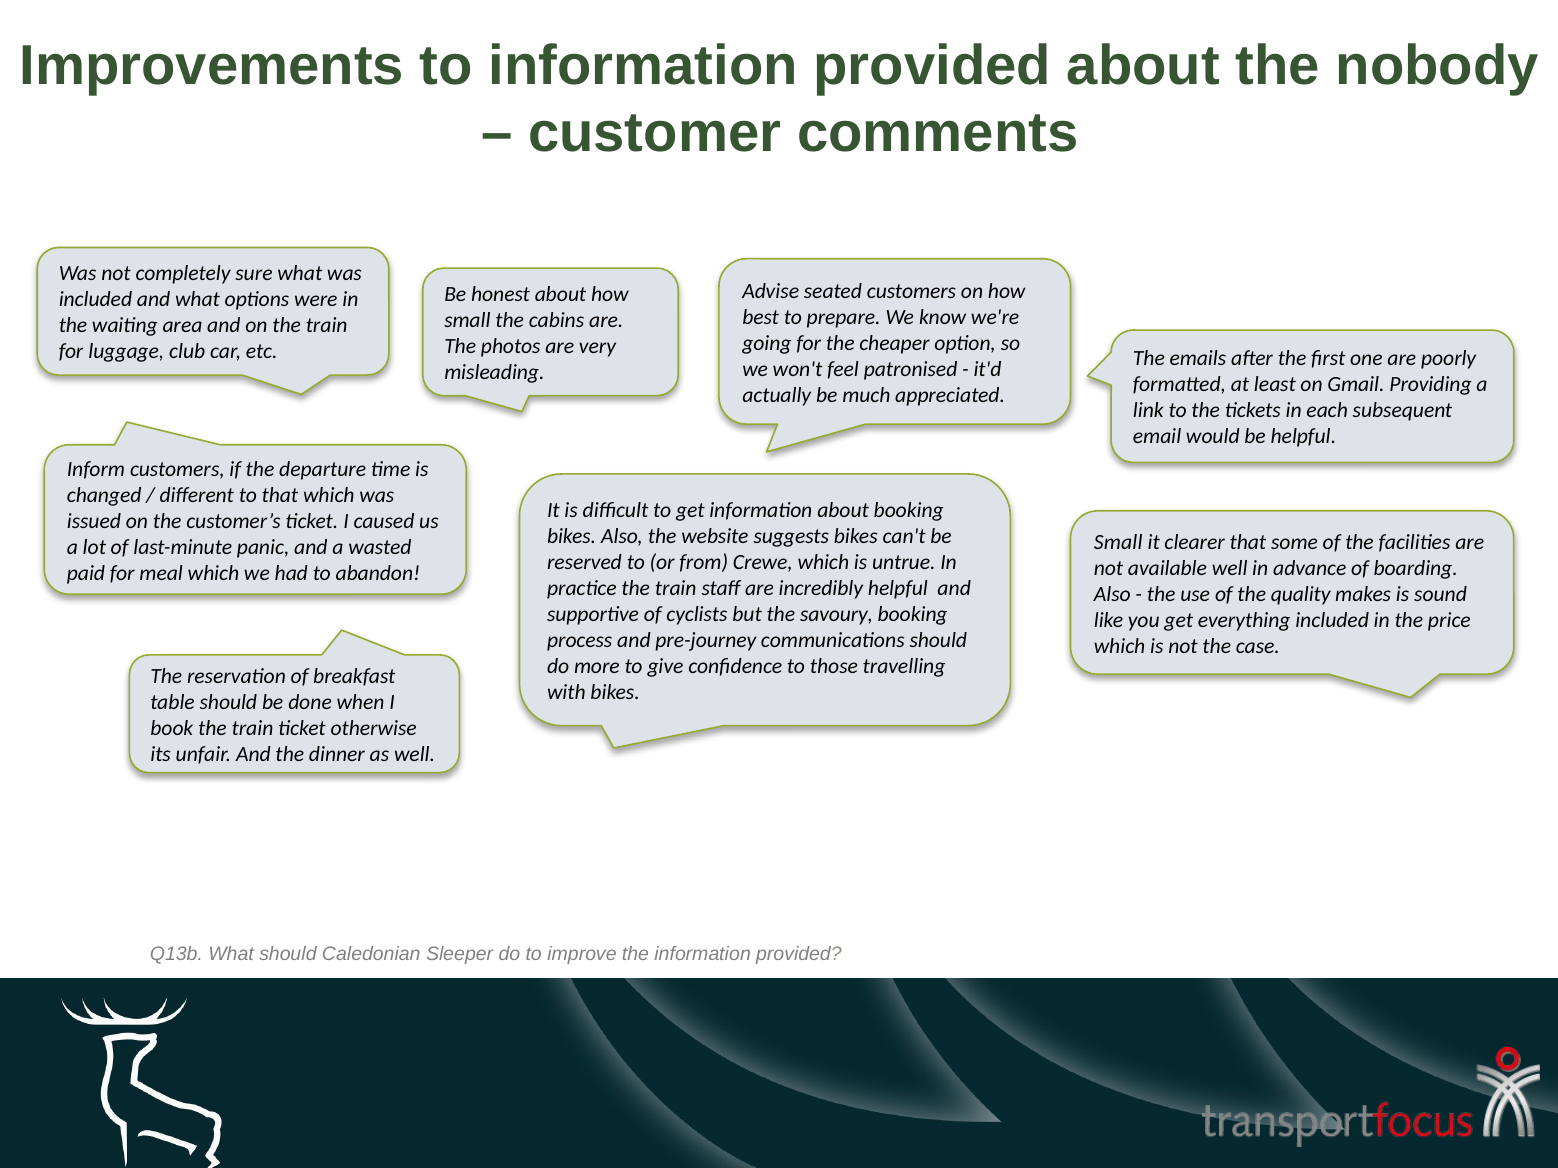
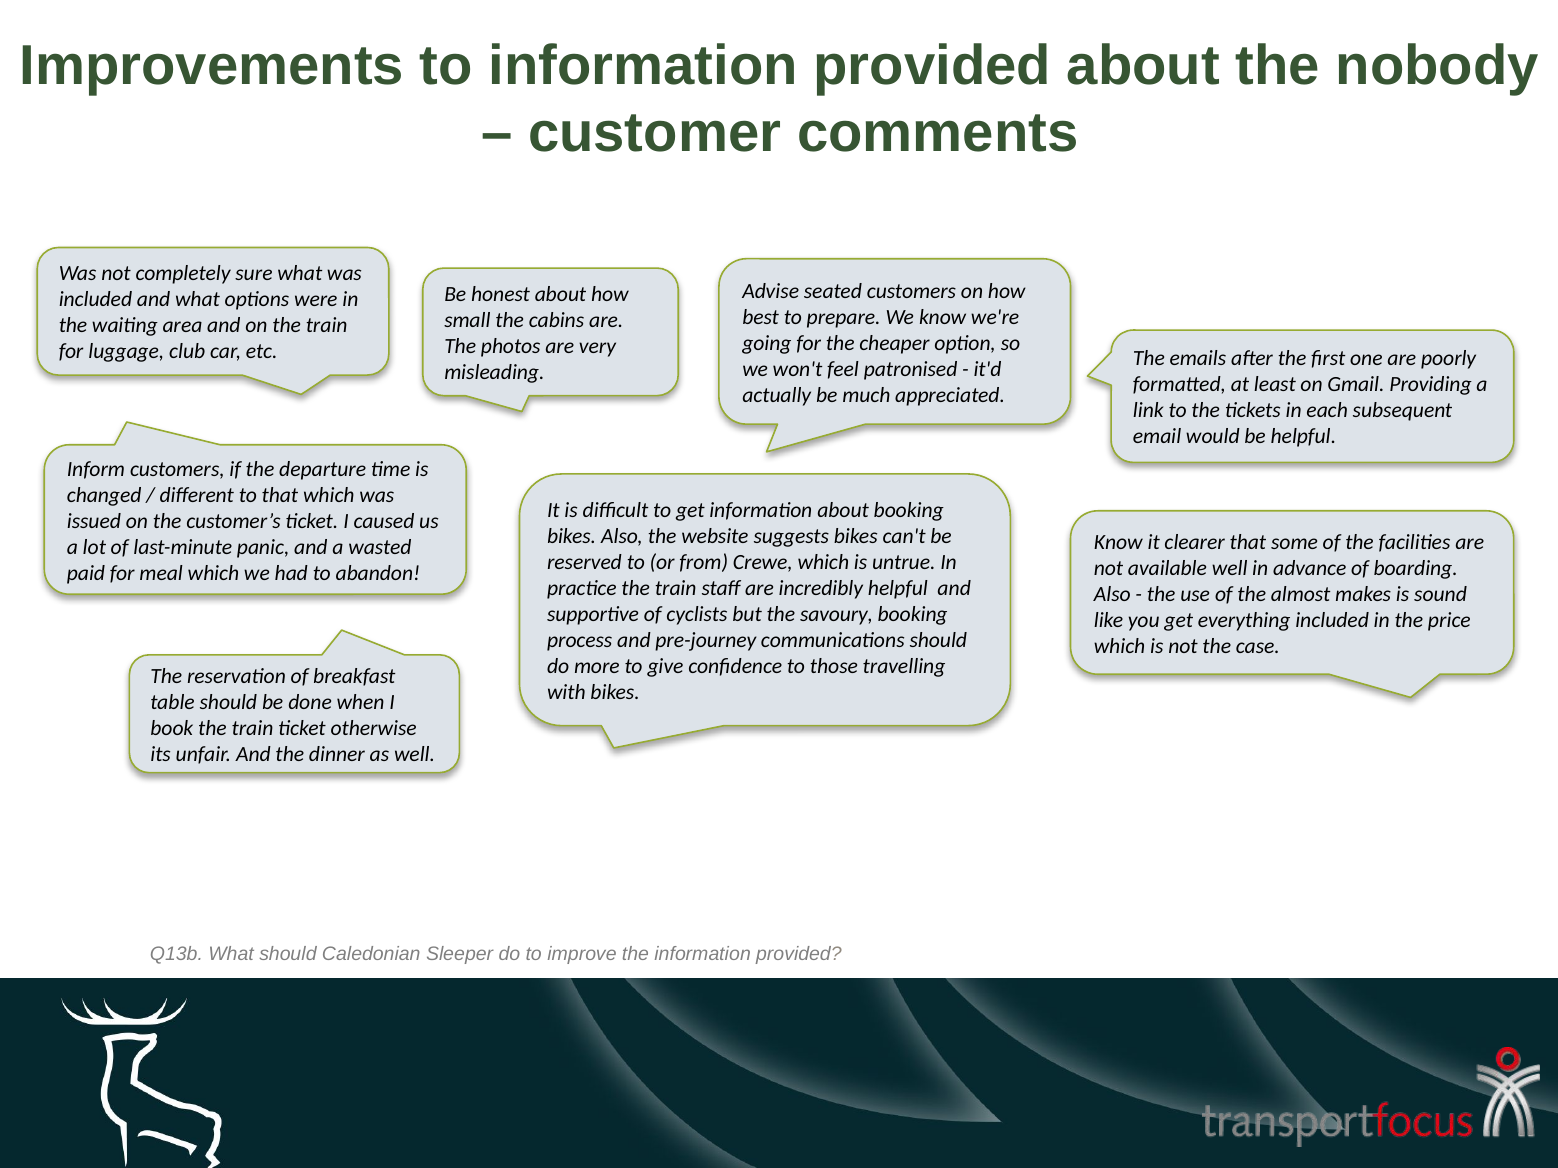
Small at (1118, 542): Small -> Know
quality: quality -> almost
